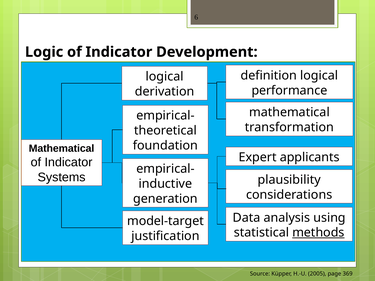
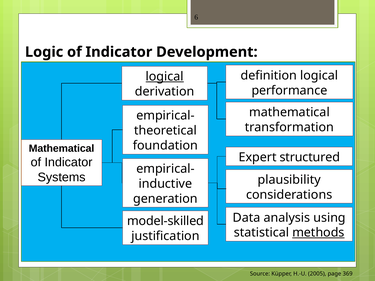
logical at (165, 77) underline: none -> present
applicants: applicants -> structured
model-target: model-target -> model-skilled
